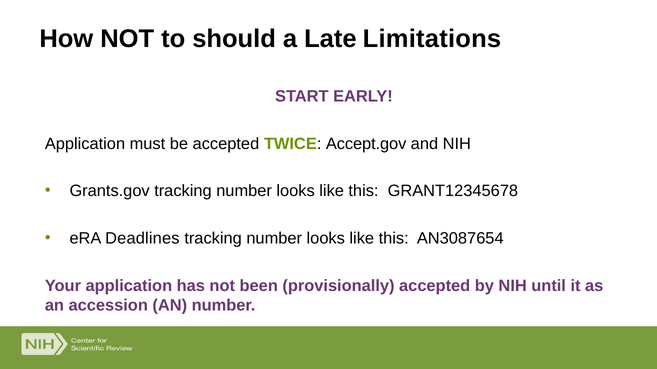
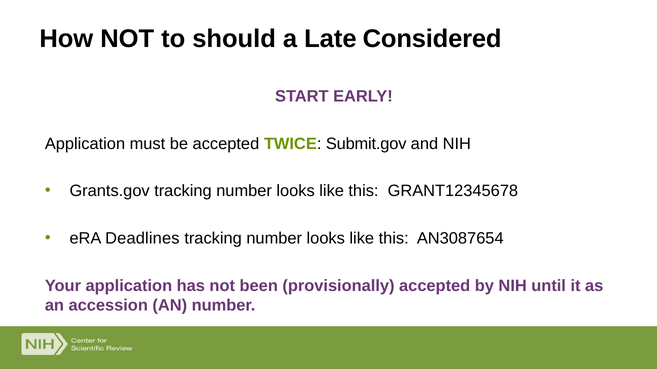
Limitations: Limitations -> Considered
Accept.gov: Accept.gov -> Submit.gov
